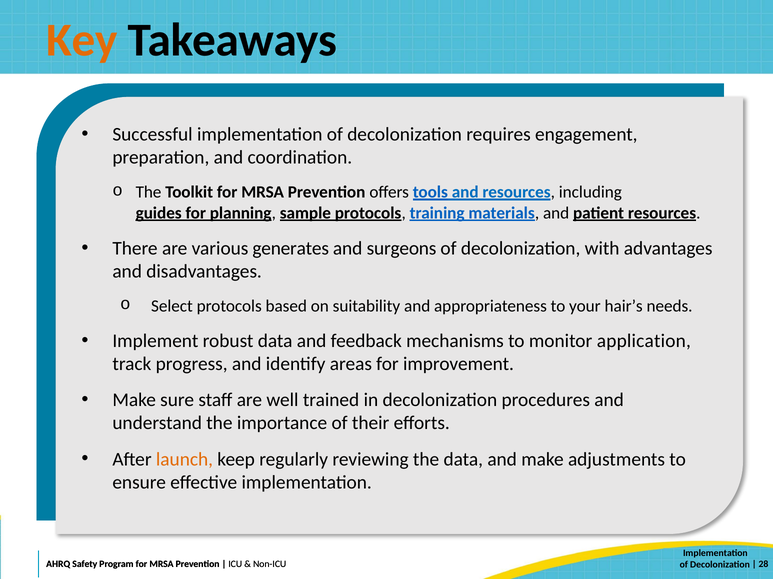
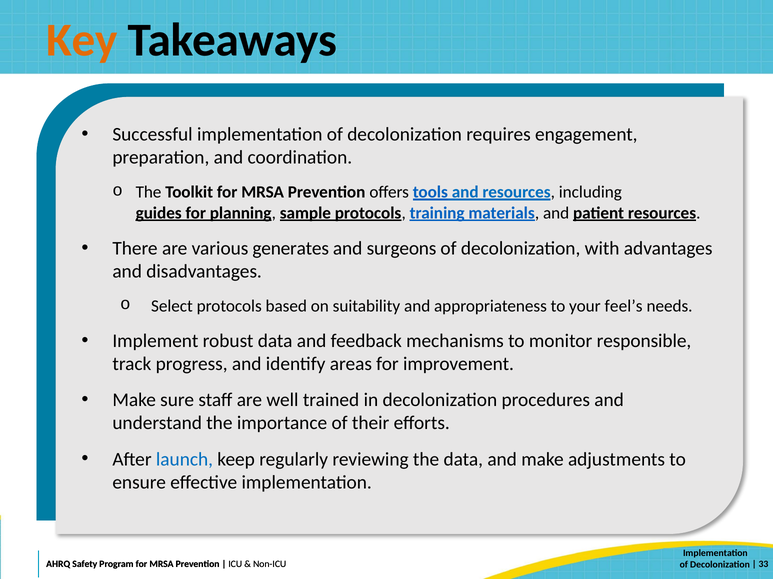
hair’s: hair’s -> feel’s
application: application -> responsible
launch colour: orange -> blue
28: 28 -> 33
